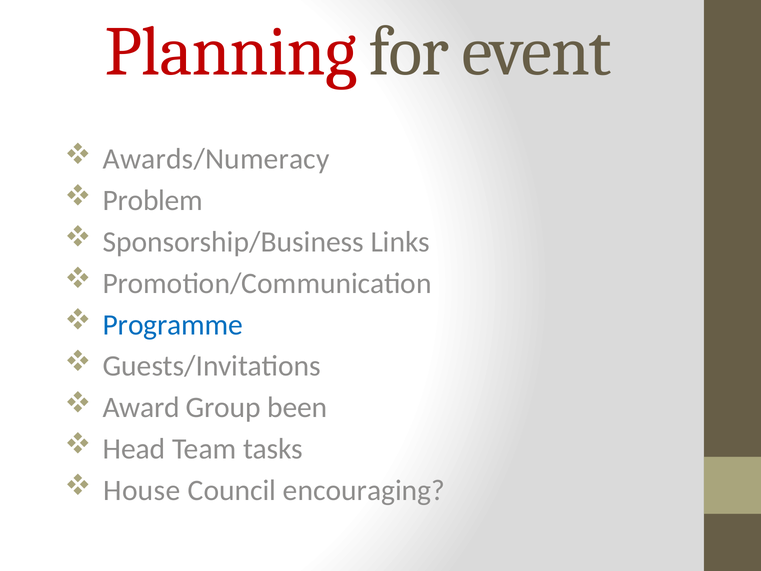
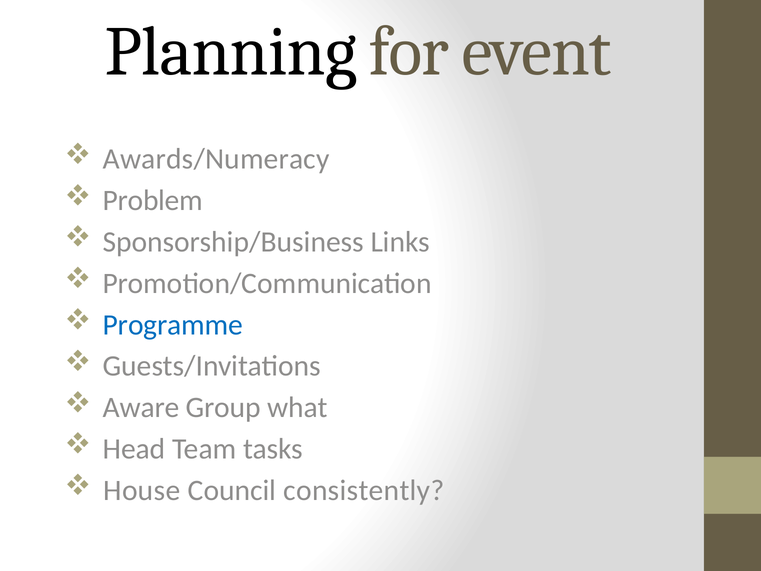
Planning colour: red -> black
Award: Award -> Aware
been: been -> what
encouraging: encouraging -> consistently
